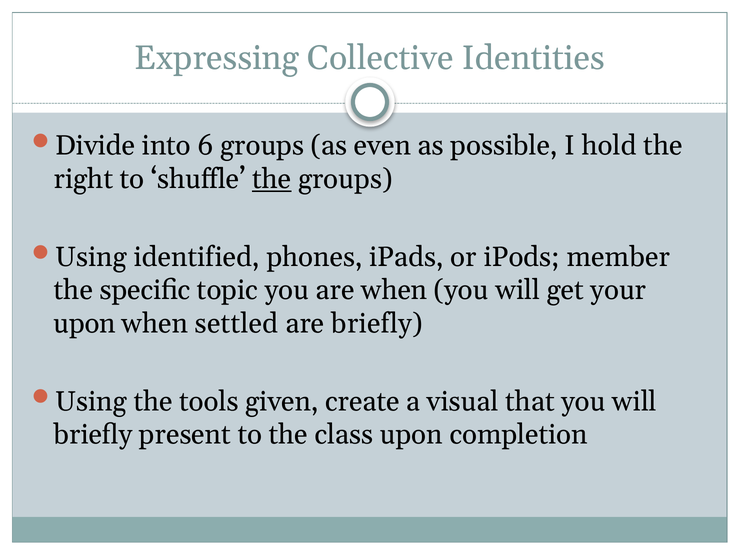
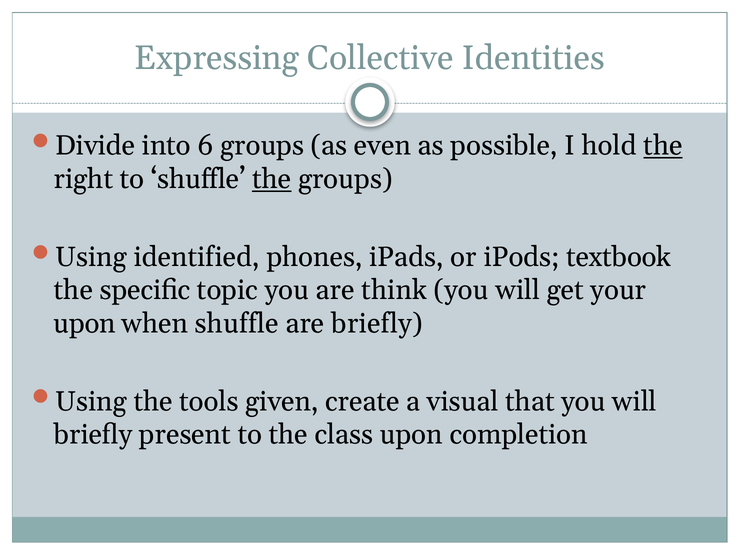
the at (663, 146) underline: none -> present
member: member -> textbook
are when: when -> think
when settled: settled -> shuffle
